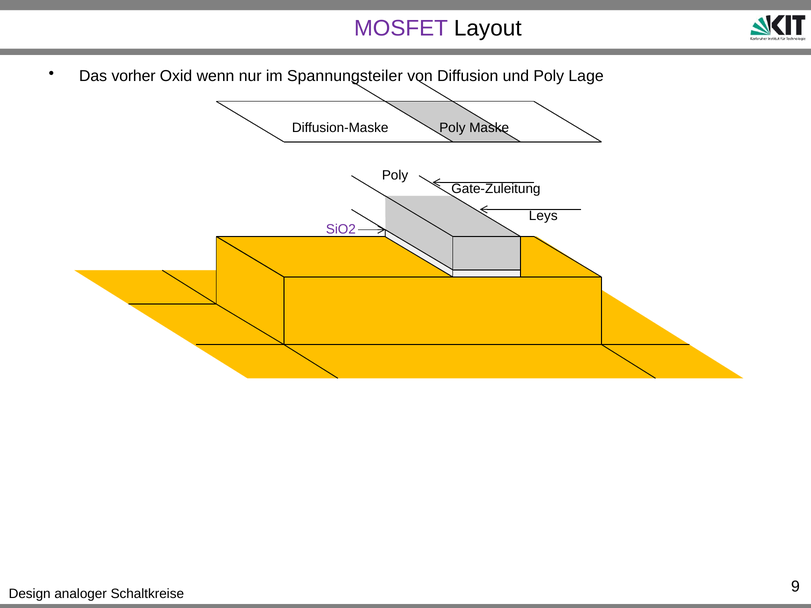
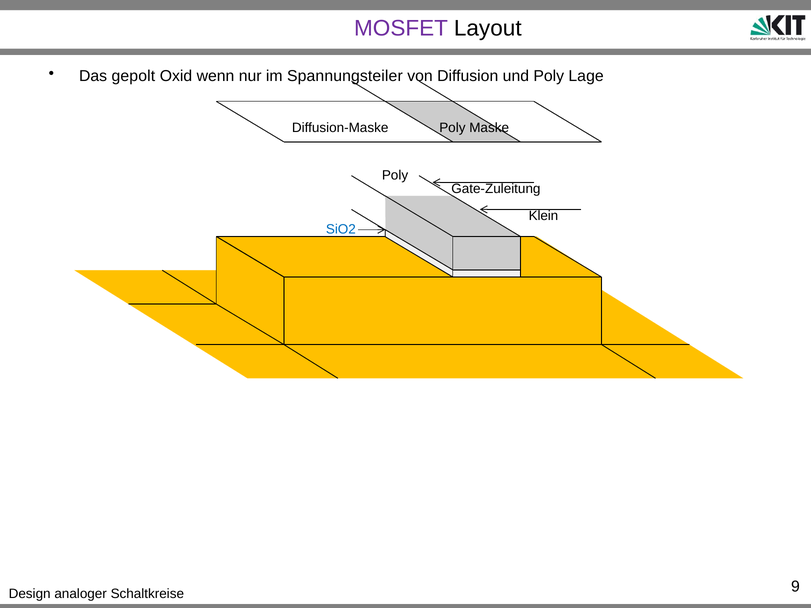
vorher: vorher -> gepolt
Leys: Leys -> Klein
SiO2 colour: purple -> blue
